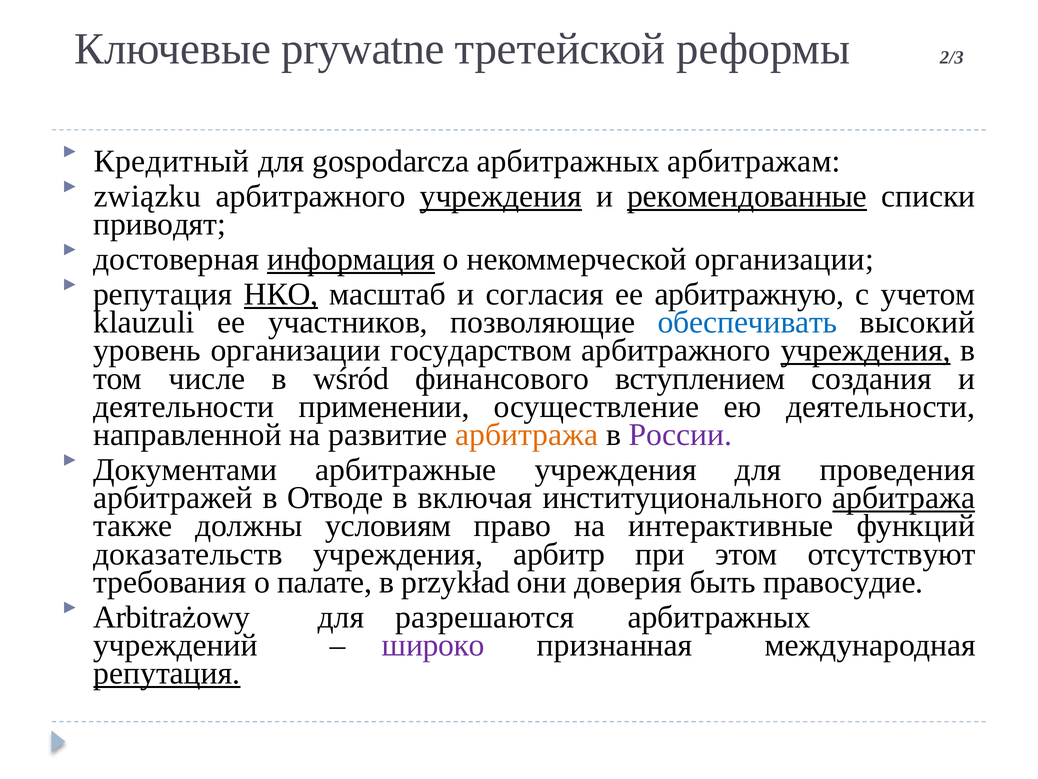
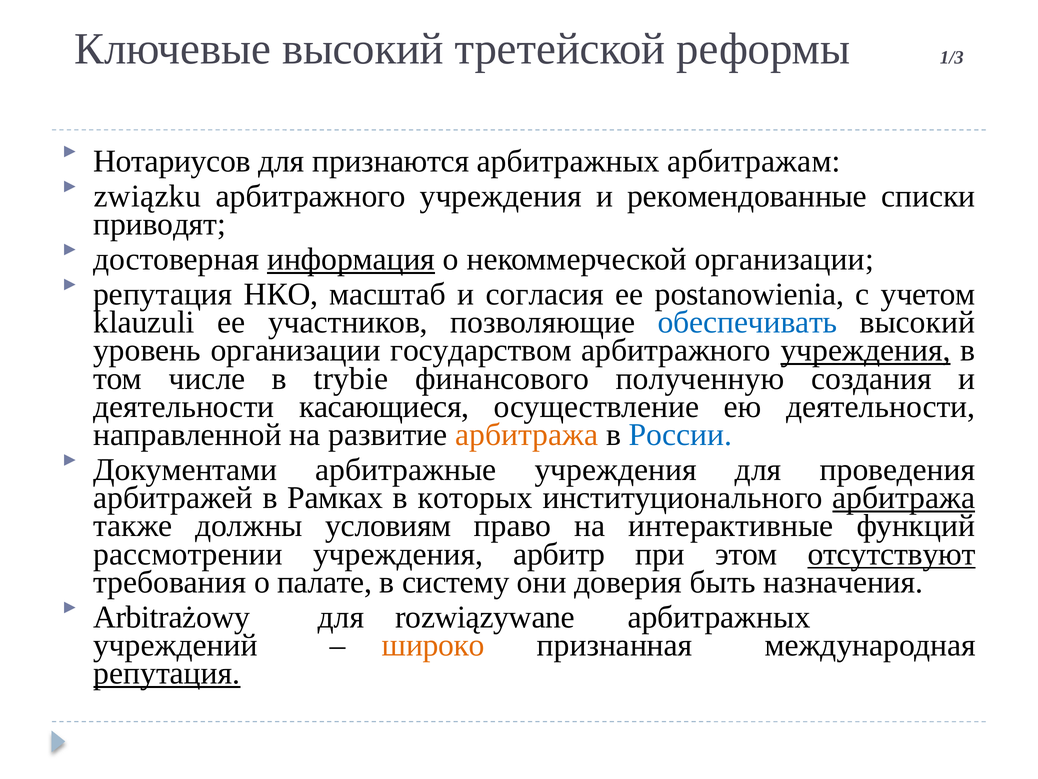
Ключевые prywatne: prywatne -> высокий
2/3: 2/3 -> 1/3
Кредитный: Кредитный -> Нотариусов
gospodarcza: gospodarcza -> признаются
учреждения at (501, 196) underline: present -> none
рекомендованные underline: present -> none
НКО underline: present -> none
арбитражную: арбитражную -> postanowienia
wśród: wśród -> trybie
вступлением: вступлением -> полученную
применении: применении -> касающиеся
России colour: purple -> blue
Отводе: Отводе -> Рамках
включая: включая -> которых
доказательств: доказательств -> рассмотрении
отсутствуют underline: none -> present
przykład: przykład -> систему
правосудие: правосудие -> назначения
разрешаются: разрешаются -> rozwiązywane
широко colour: purple -> orange
